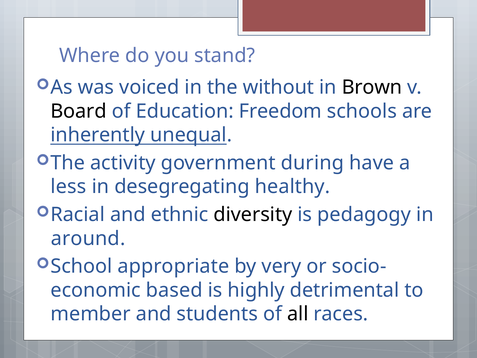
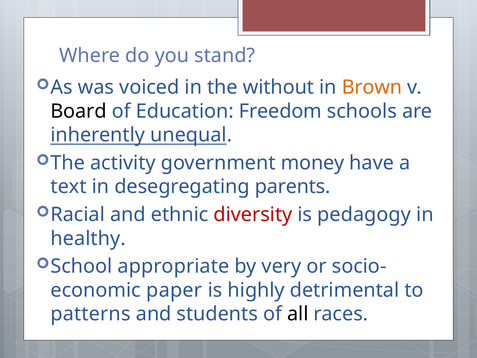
Brown colour: black -> orange
during: during -> money
less: less -> text
healthy: healthy -> parents
diversity colour: black -> red
around: around -> healthy
based: based -> paper
member: member -> patterns
